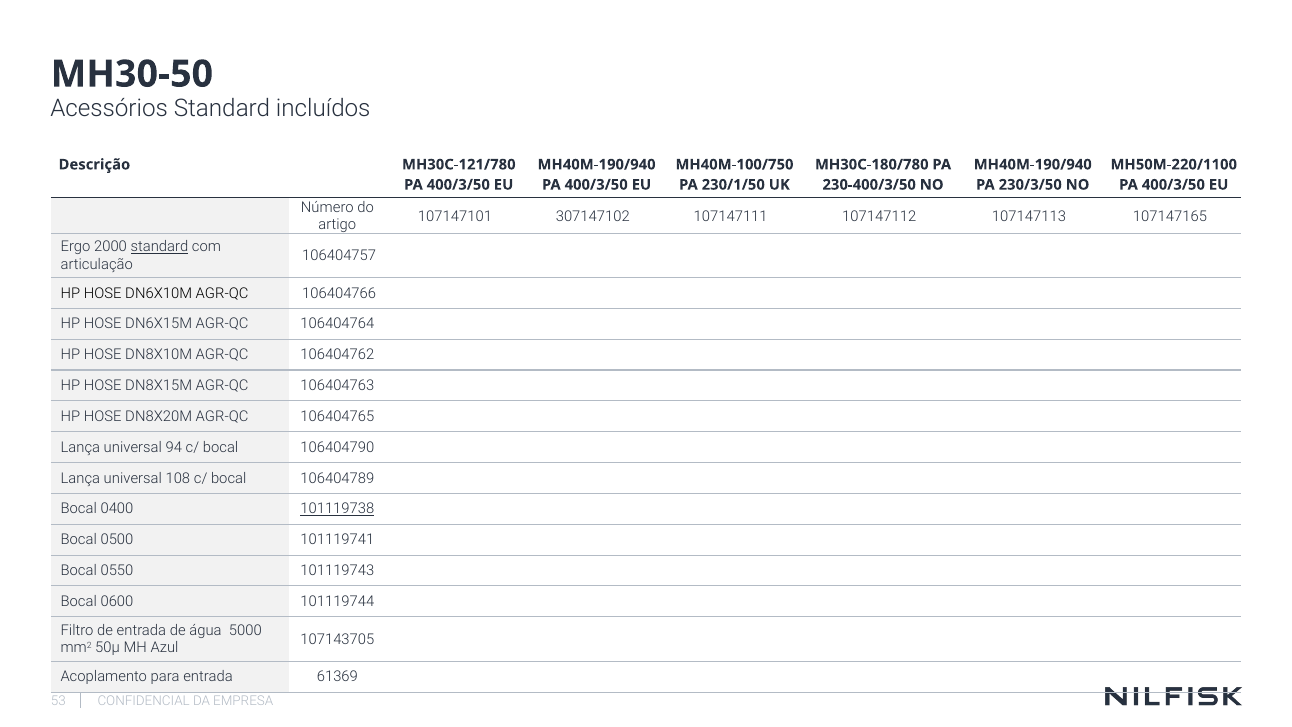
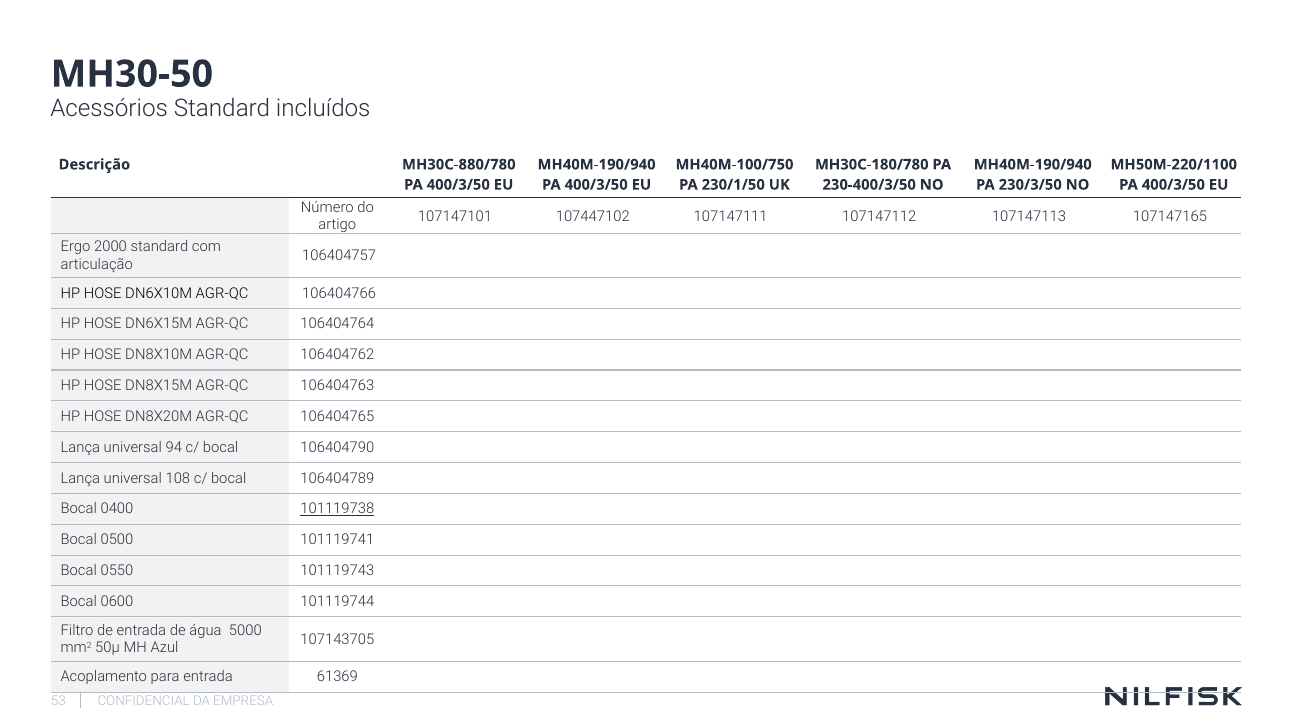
MH30C-121/780: MH30C-121/780 -> MH30C-880/780
307147102: 307147102 -> 107447102
standard at (159, 247) underline: present -> none
